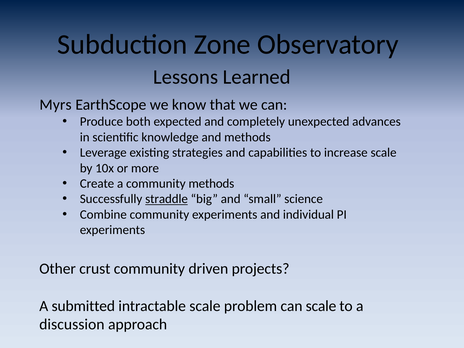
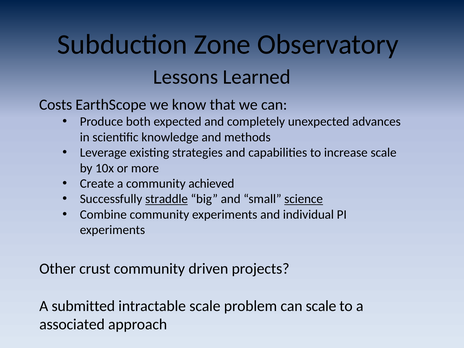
Myrs: Myrs -> Costs
community methods: methods -> achieved
science underline: none -> present
discussion: discussion -> associated
